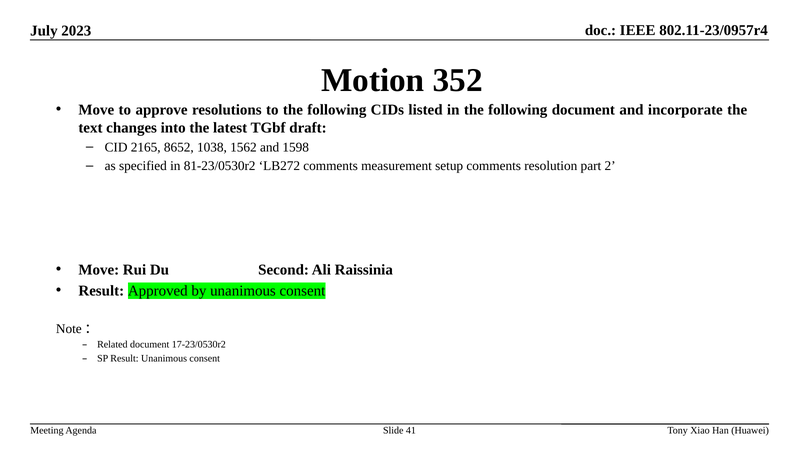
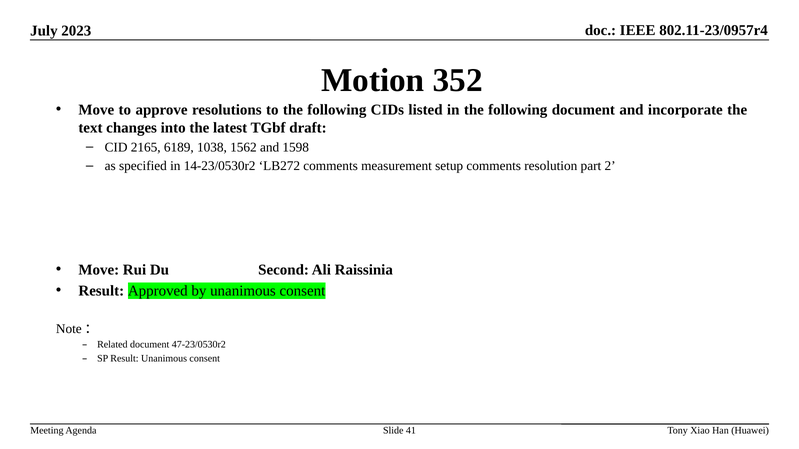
8652: 8652 -> 6189
81-23/0530r2: 81-23/0530r2 -> 14-23/0530r2
17-23/0530r2: 17-23/0530r2 -> 47-23/0530r2
